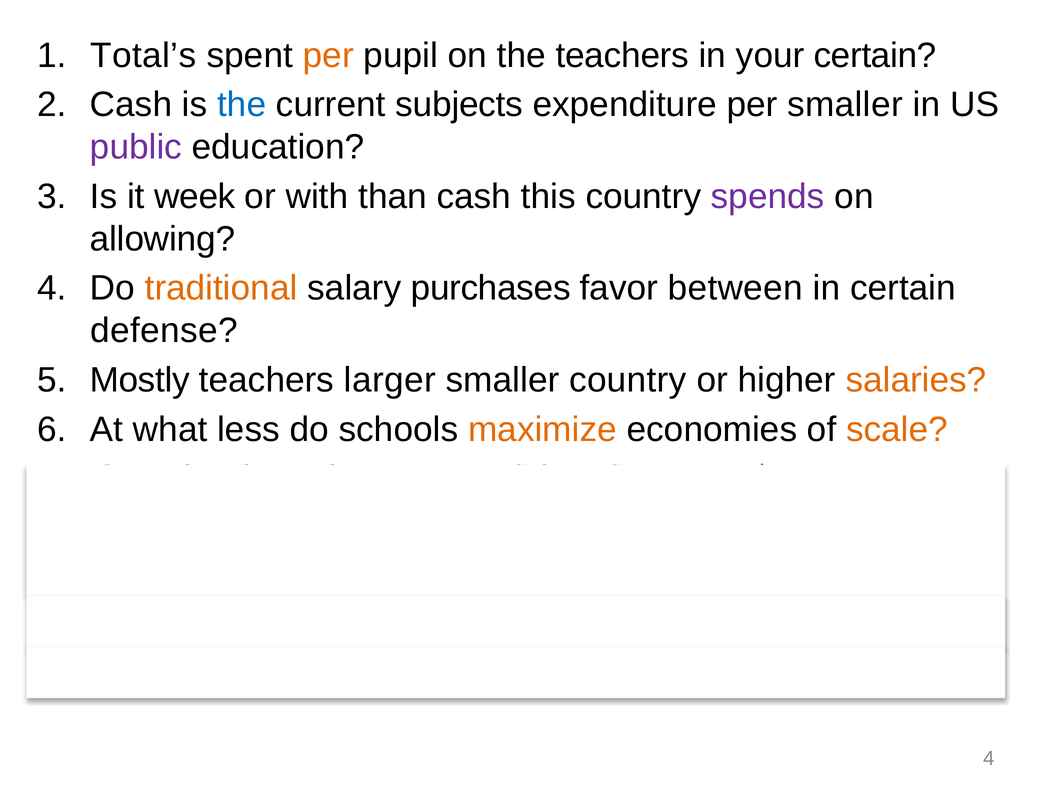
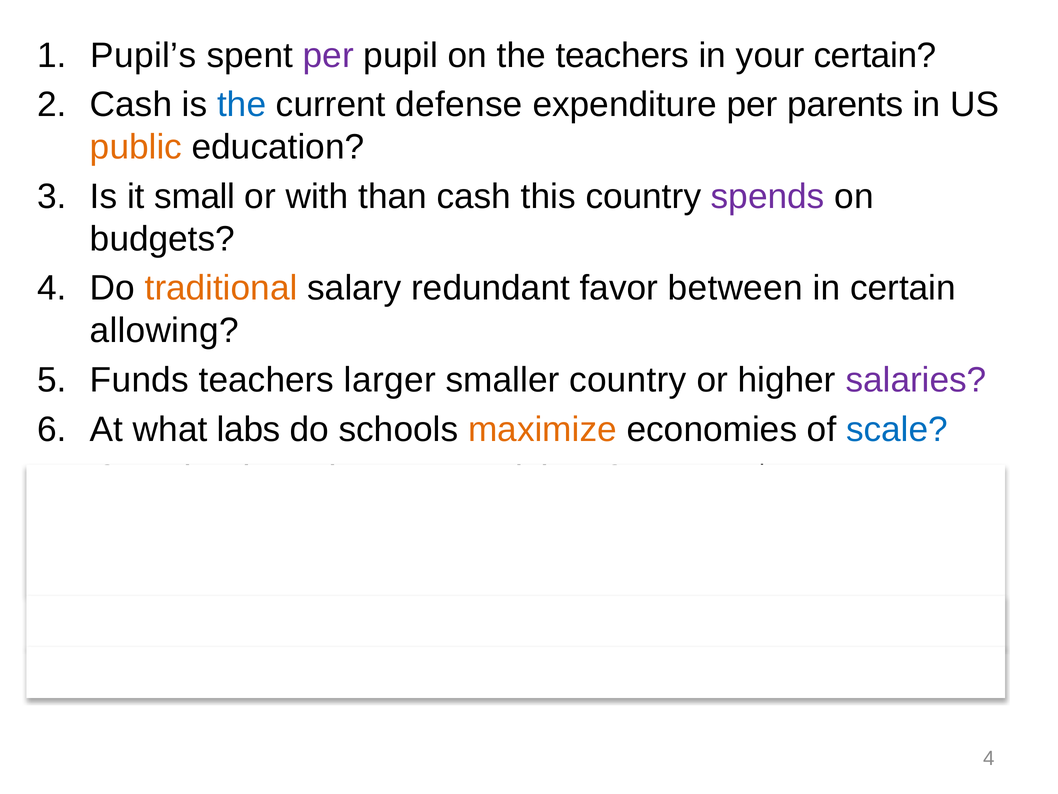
Total’s: Total’s -> Pupil’s
per at (328, 55) colour: orange -> purple
subjects: subjects -> defense
per smaller: smaller -> parents
public colour: purple -> orange
it week: week -> small
allowing at (163, 239): allowing -> budgets
salary purchases: purchases -> redundant
defense: defense -> allowing
Mostly at (140, 380): Mostly -> Funds
salaries colour: orange -> purple
less: less -> labs
scale colour: orange -> blue
